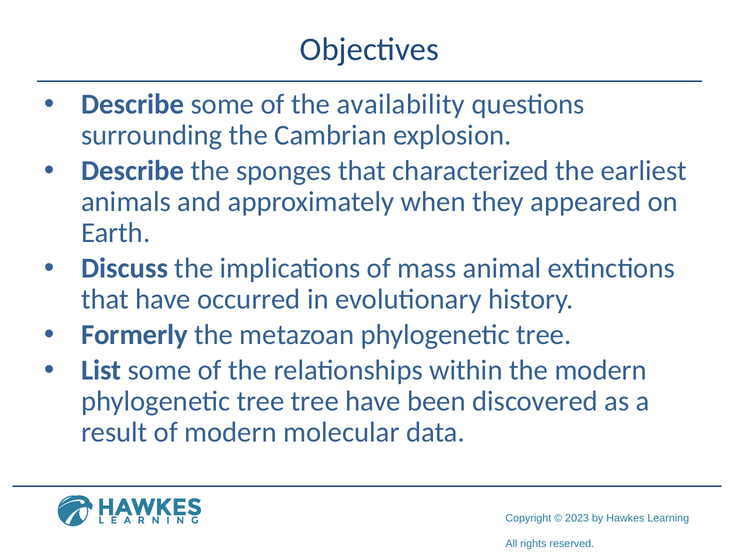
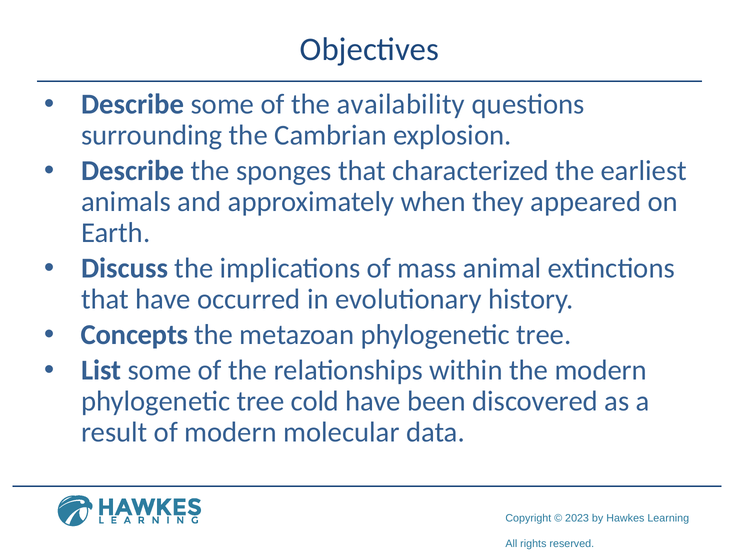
Formerly: Formerly -> Concepts
tree tree: tree -> cold
